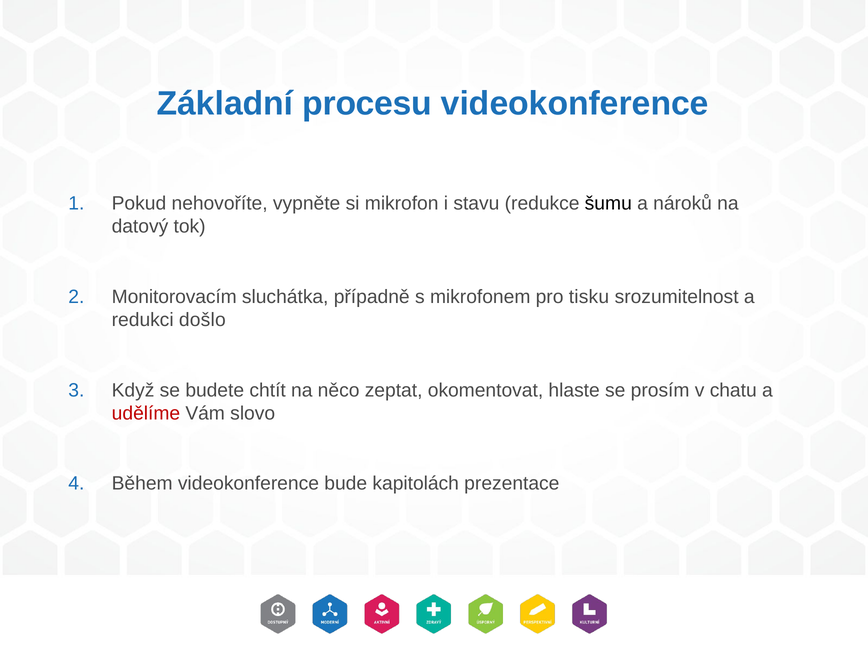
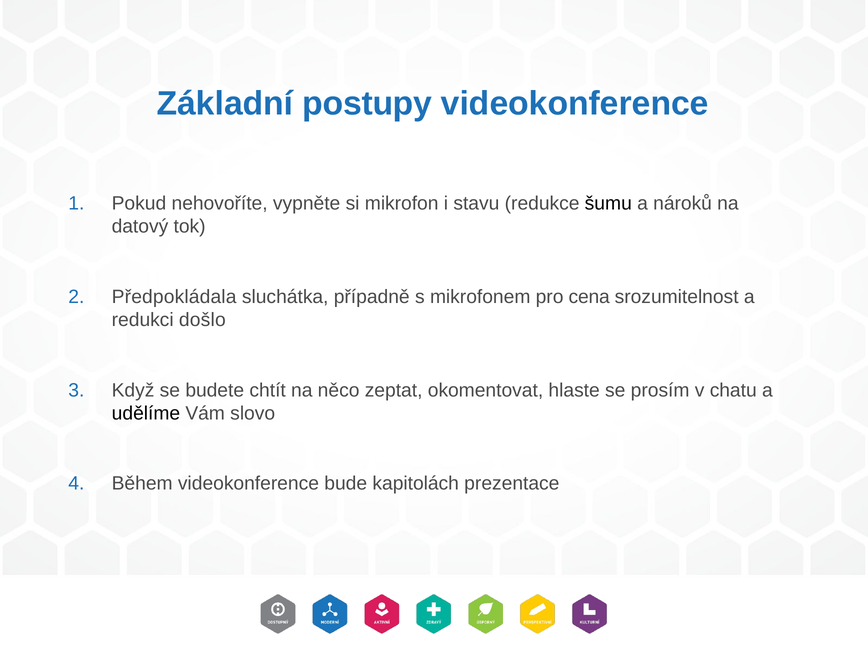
procesu: procesu -> postupy
Monitorovacím: Monitorovacím -> Předpokládala
tisku: tisku -> cena
udělíme colour: red -> black
